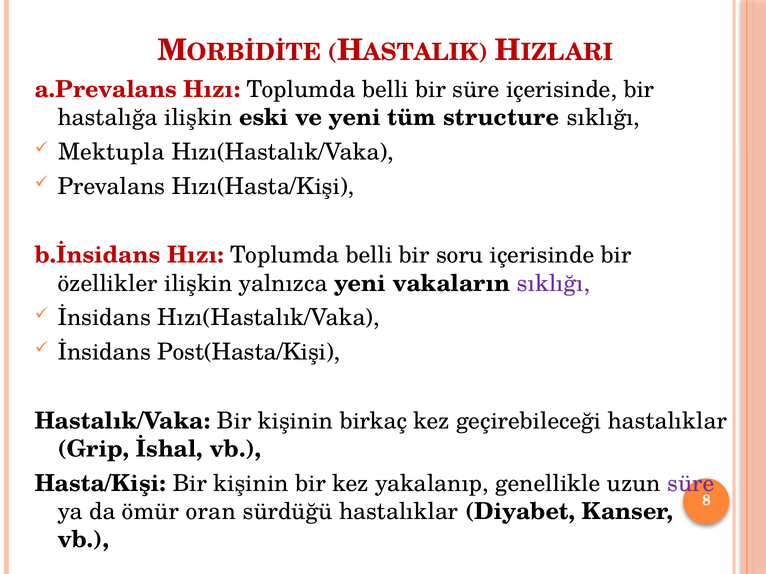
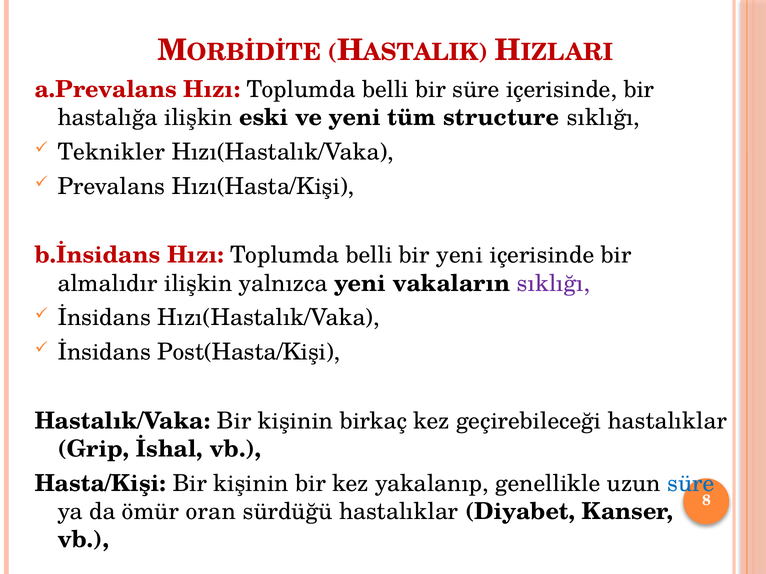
Mektupla: Mektupla -> Teknikler
bir soru: soru -> yeni
özellikler: özellikler -> almalıdır
süre at (691, 484) colour: purple -> blue
